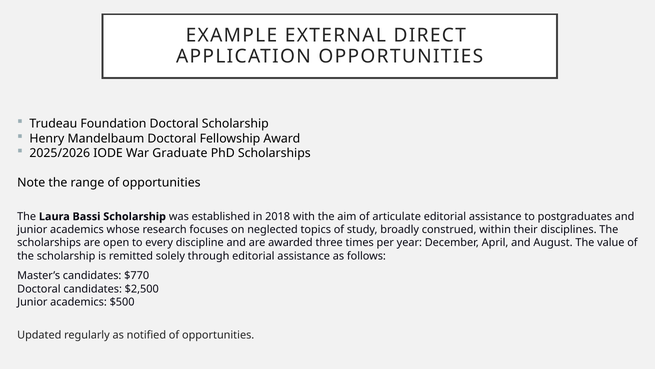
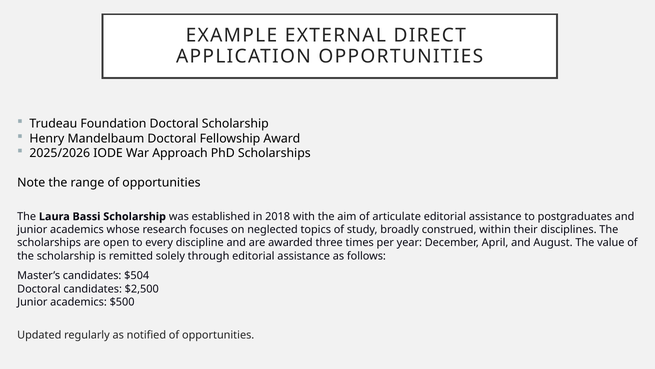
Graduate: Graduate -> Approach
$770: $770 -> $504
